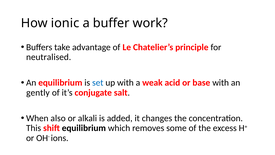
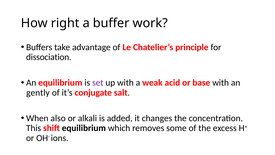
ionic: ionic -> right
neutralised: neutralised -> dissociation
set colour: blue -> purple
